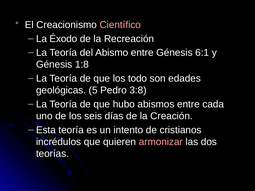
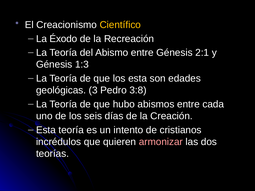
Científico colour: pink -> yellow
6:1: 6:1 -> 2:1
1:8: 1:8 -> 1:3
los todo: todo -> esta
5: 5 -> 3
